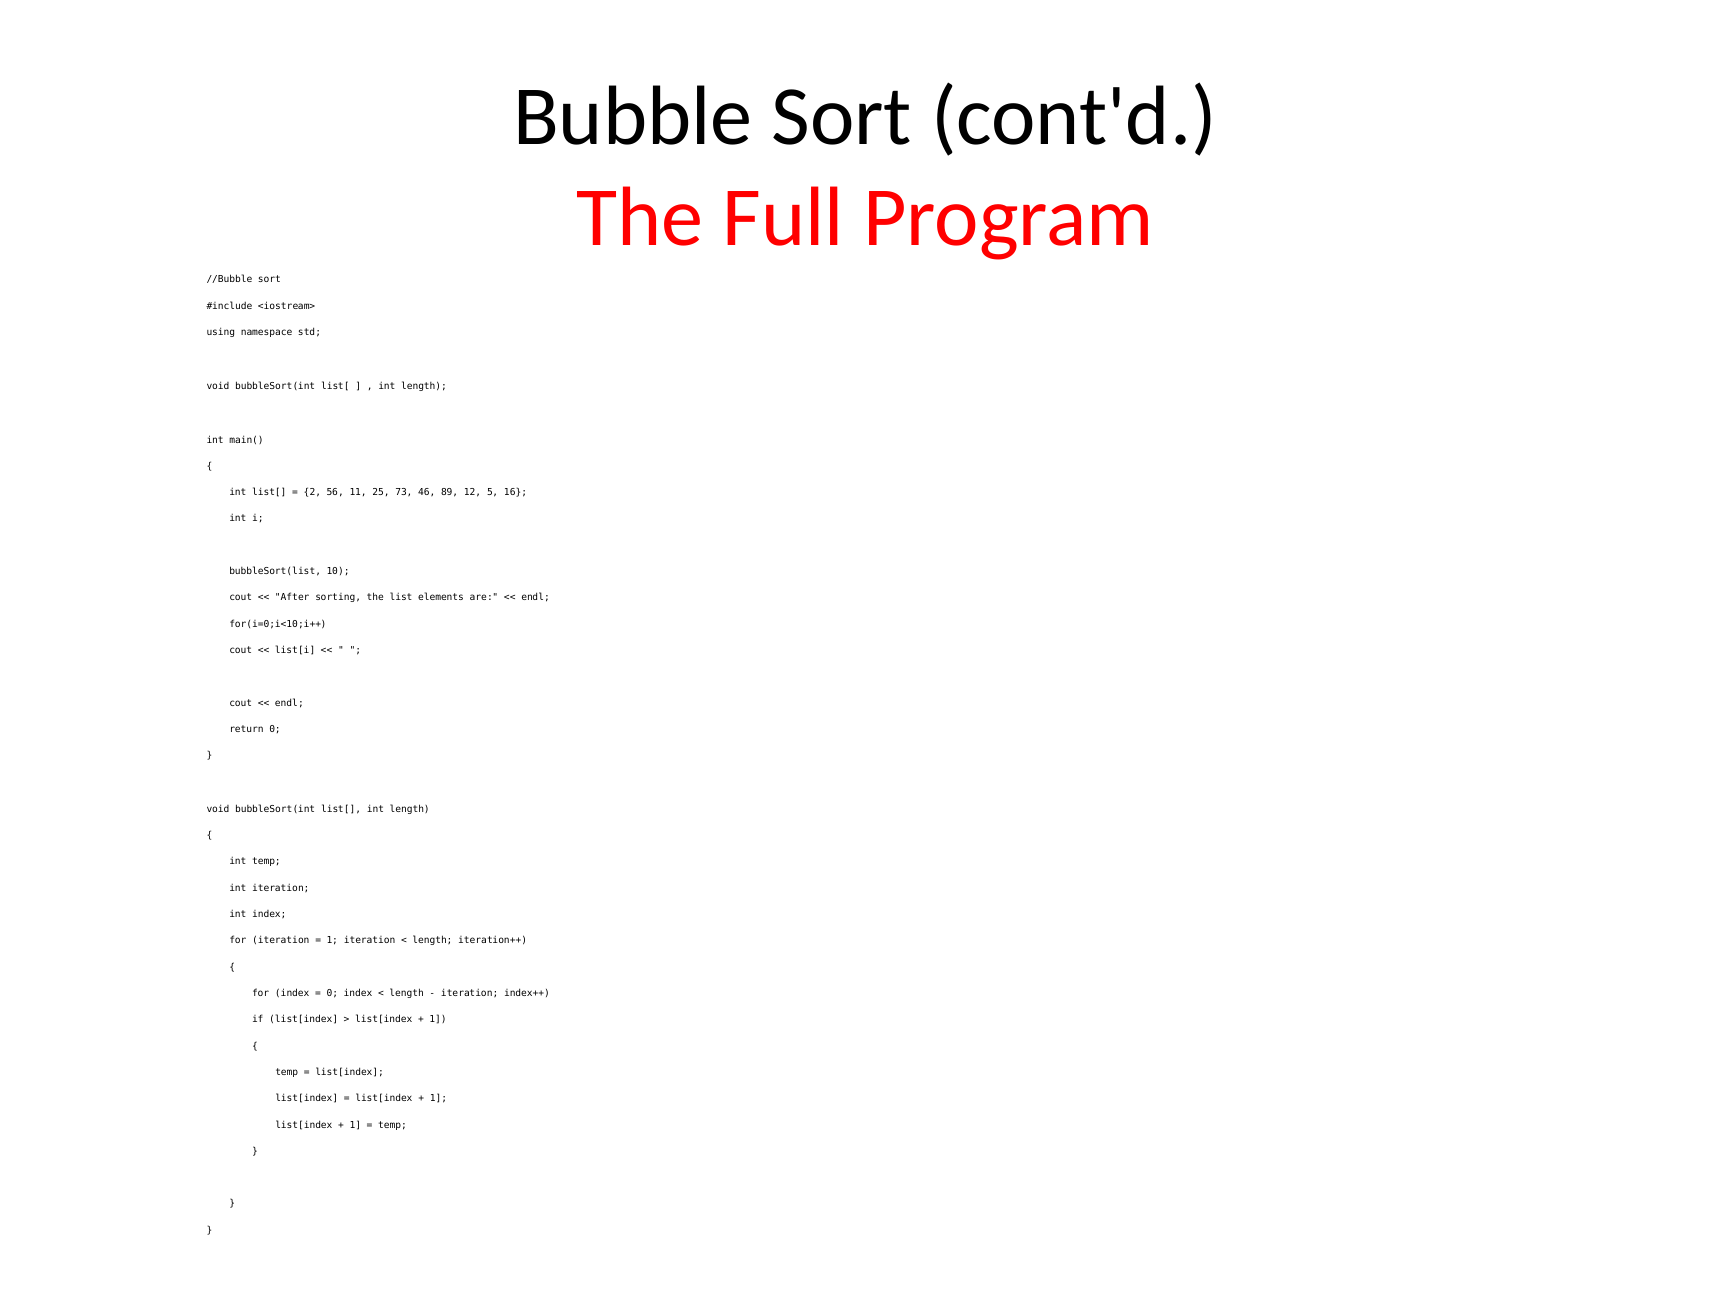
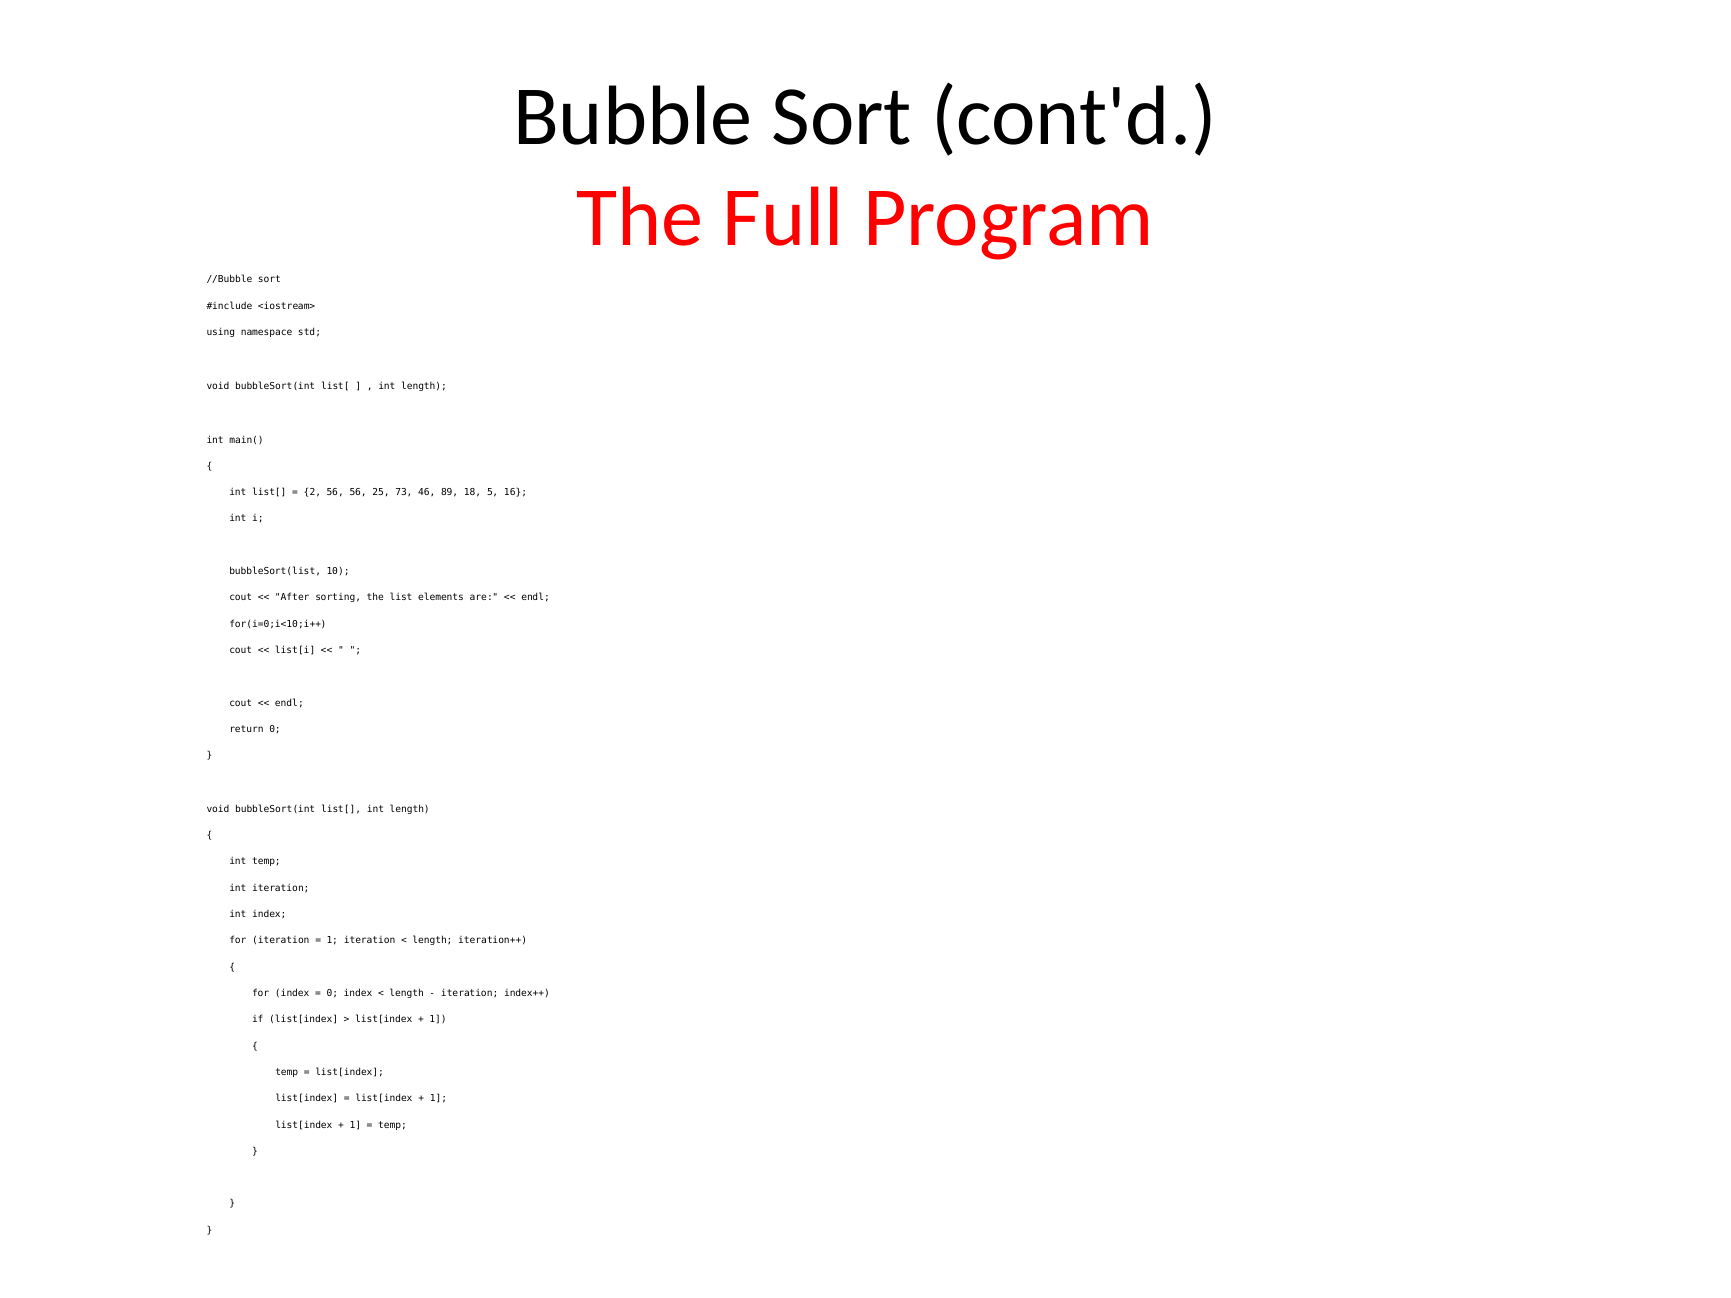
56 11: 11 -> 56
12: 12 -> 18
